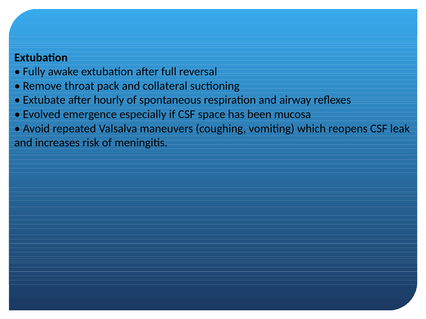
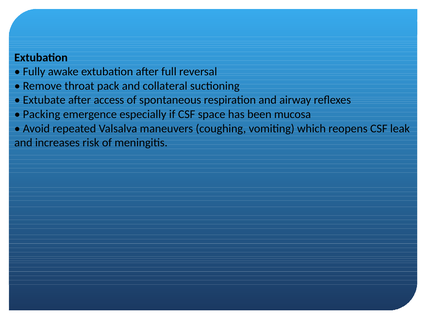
hourly: hourly -> access
Evolved: Evolved -> Packing
